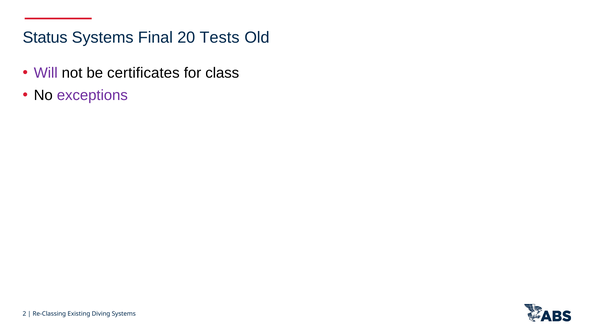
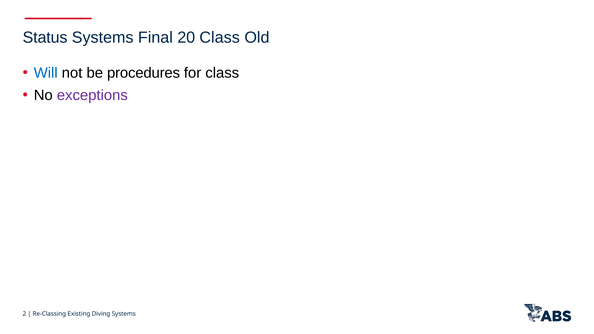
20 Tests: Tests -> Class
Will colour: purple -> blue
certificates: certificates -> procedures
